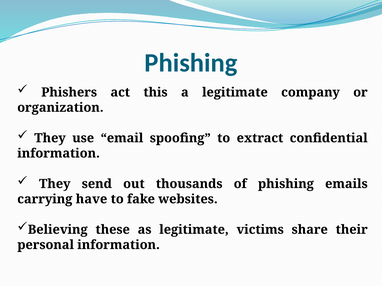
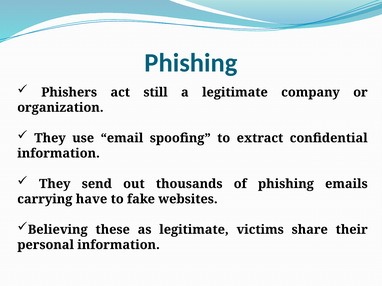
this: this -> still
